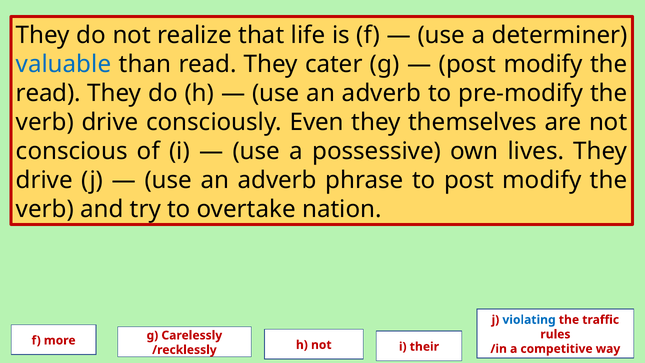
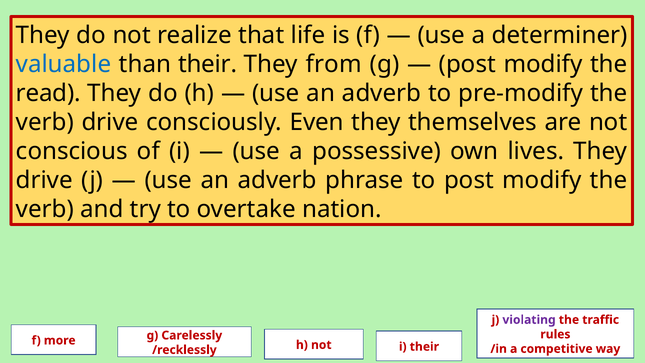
than read: read -> their
cater: cater -> from
violating colour: blue -> purple
